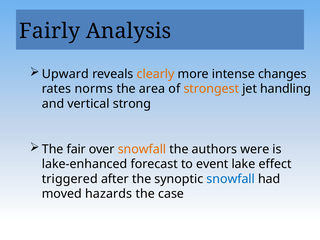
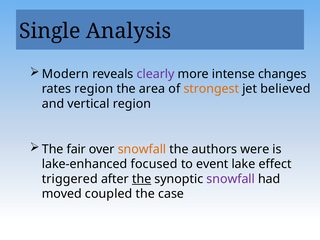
Fairly: Fairly -> Single
Upward: Upward -> Modern
clearly colour: orange -> purple
rates norms: norms -> region
handling: handling -> believed
vertical strong: strong -> region
forecast: forecast -> focused
the at (142, 179) underline: none -> present
snowfall at (231, 179) colour: blue -> purple
hazards: hazards -> coupled
